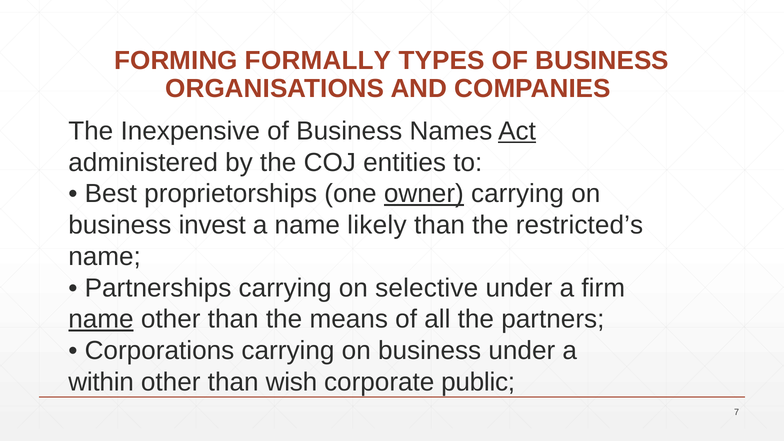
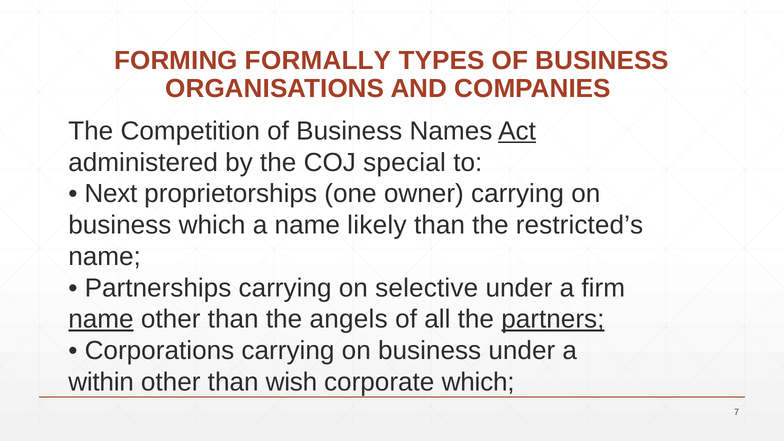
Inexpensive: Inexpensive -> Competition
entities: entities -> special
Best: Best -> Next
owner underline: present -> none
business invest: invest -> which
means: means -> angels
partners underline: none -> present
corporate public: public -> which
